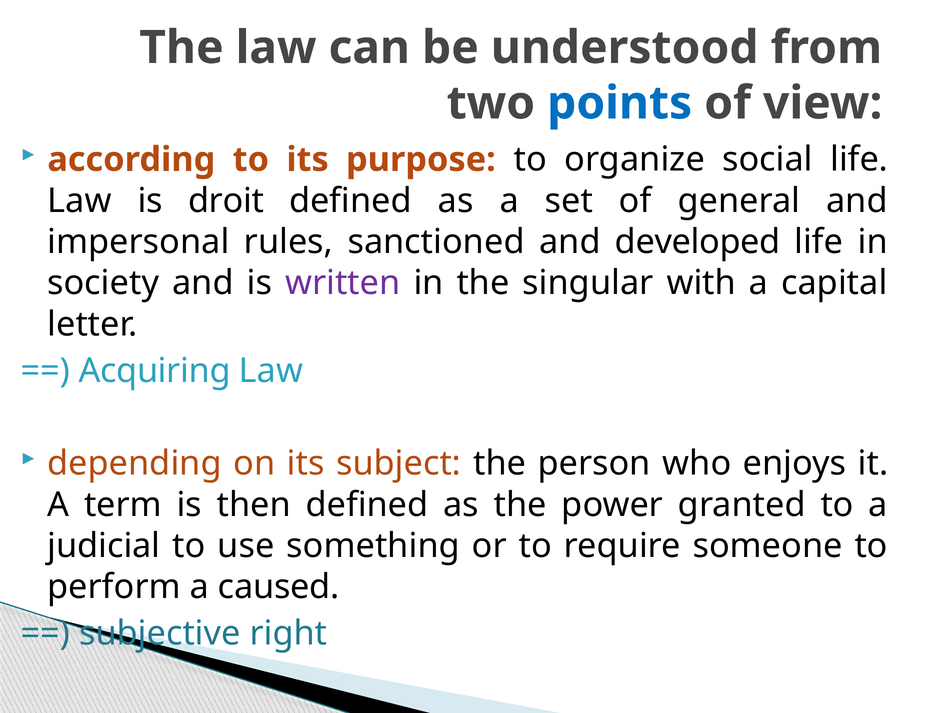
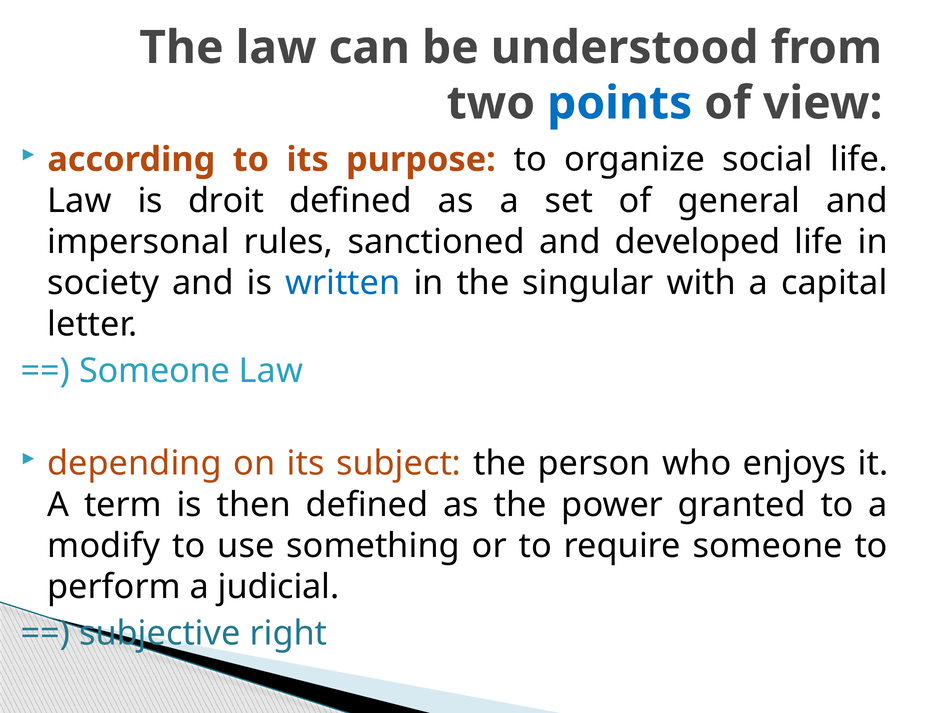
written colour: purple -> blue
Acquiring at (155, 370): Acquiring -> Someone
judicial: judicial -> modify
caused: caused -> judicial
